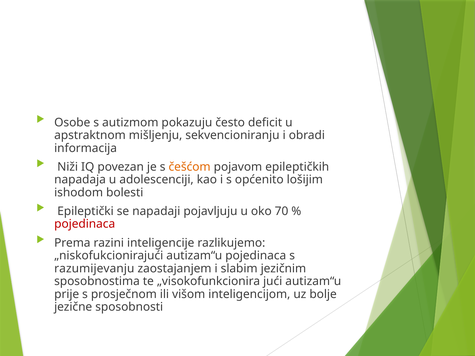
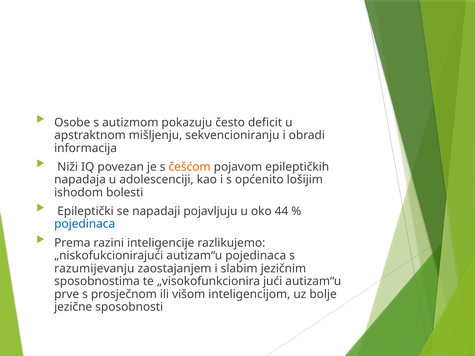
70: 70 -> 44
pojedinaca at (85, 224) colour: red -> blue
prije: prije -> prve
